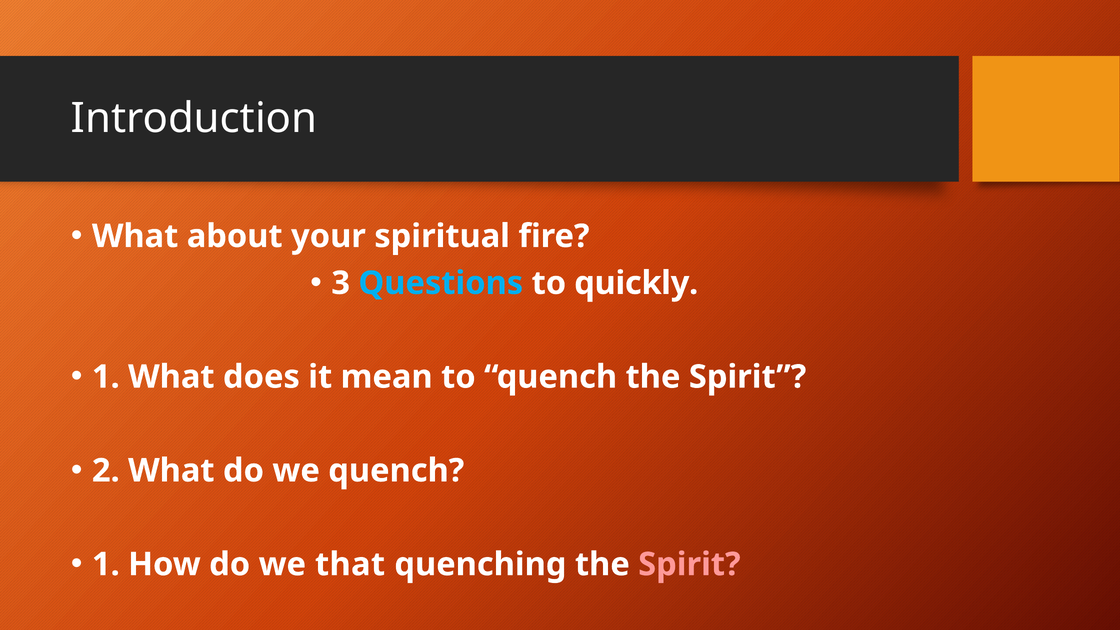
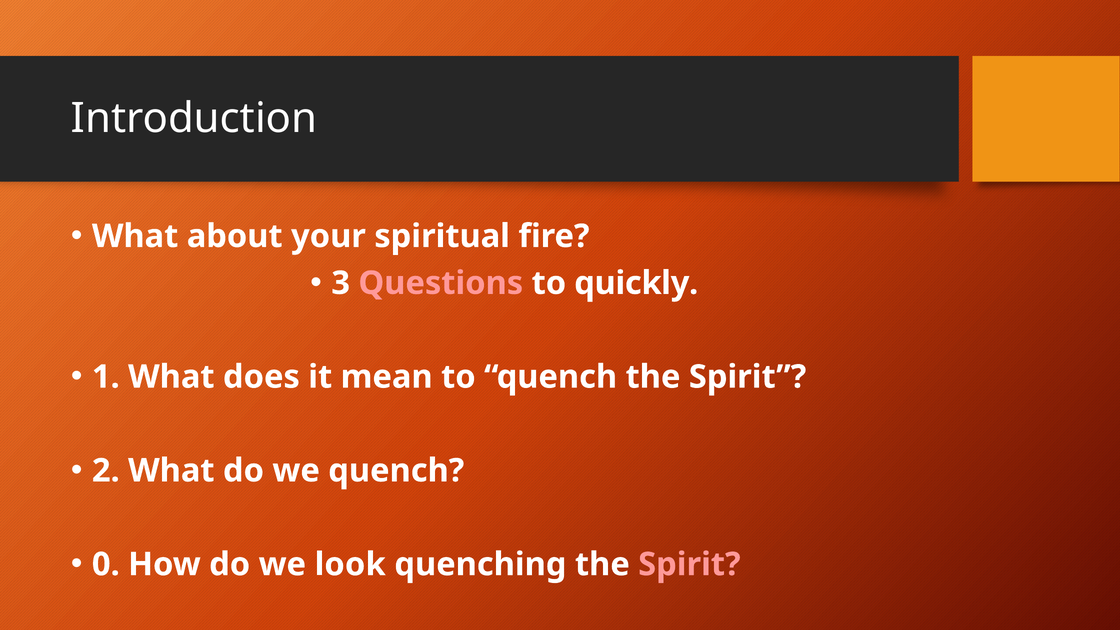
Questions colour: light blue -> pink
1 at (106, 564): 1 -> 0
that: that -> look
